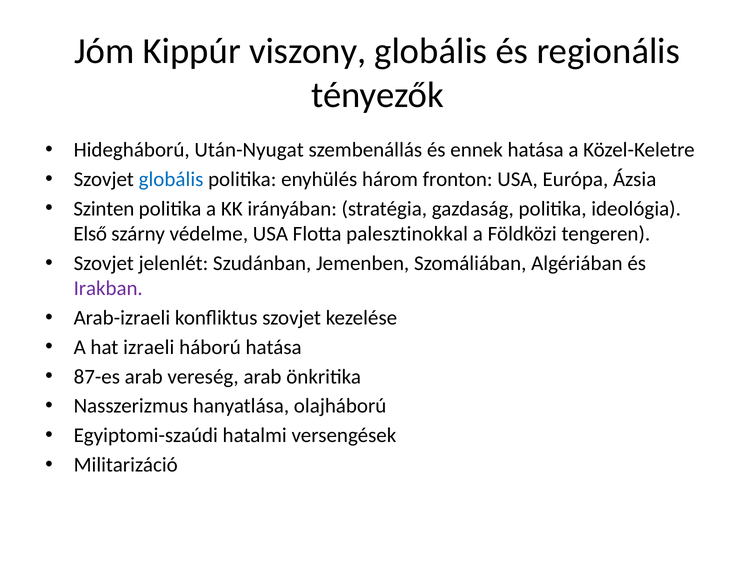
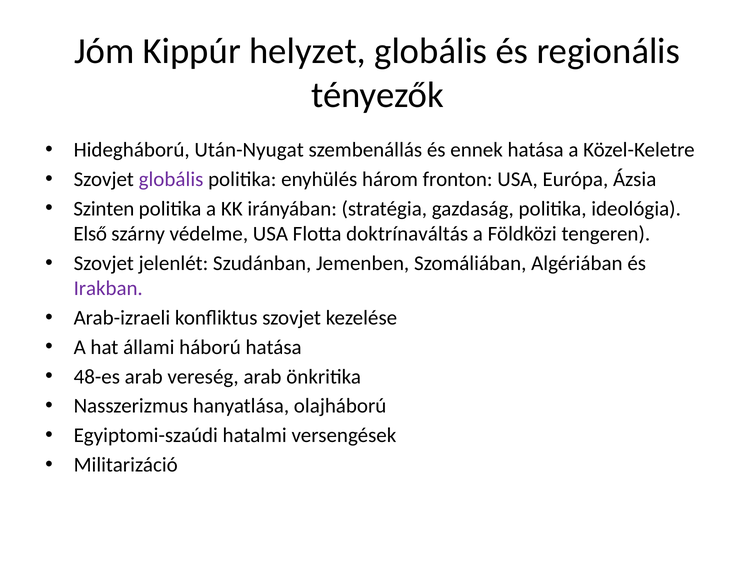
viszony: viszony -> helyzet
globális at (171, 179) colour: blue -> purple
palesztinokkal: palesztinokkal -> doktrínaváltás
izraeli: izraeli -> állami
87-es: 87-es -> 48-es
